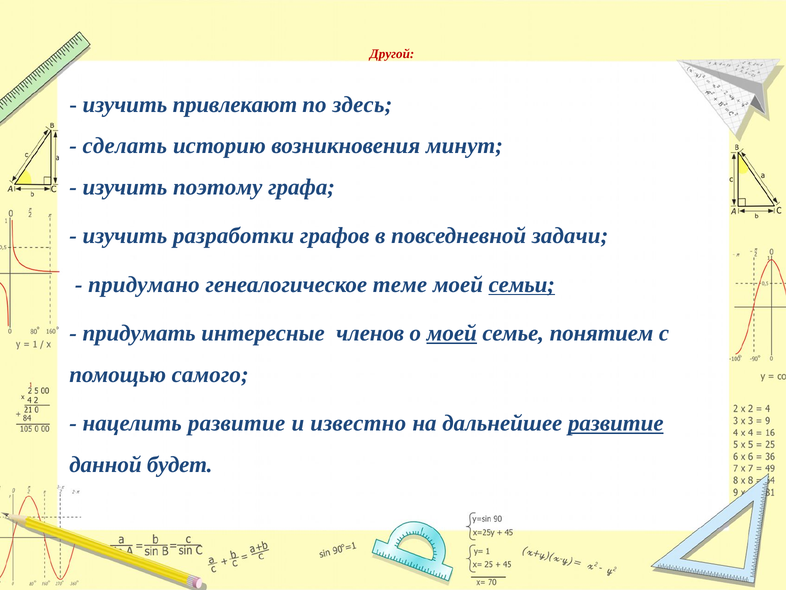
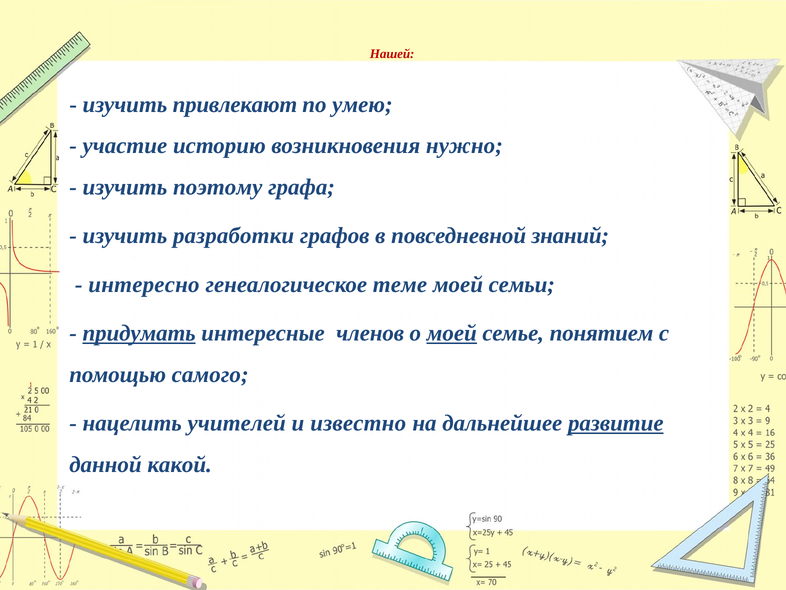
Другой: Другой -> Нашей
здесь: здесь -> умею
сделать: сделать -> участие
минут: минут -> нужно
задачи: задачи -> знаний
придумано: придумано -> интересно
семьи underline: present -> none
придумать underline: none -> present
нацелить развитие: развитие -> учителей
будет: будет -> какой
